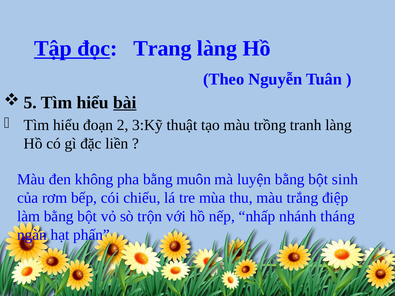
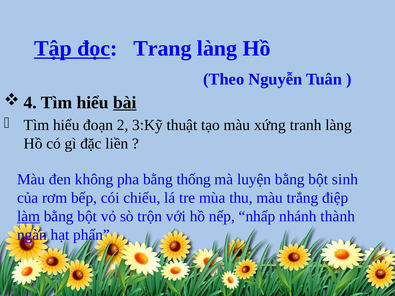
5: 5 -> 4
trồng: trồng -> xứng
muôn: muôn -> thống
làm underline: none -> present
tháng: tháng -> thành
